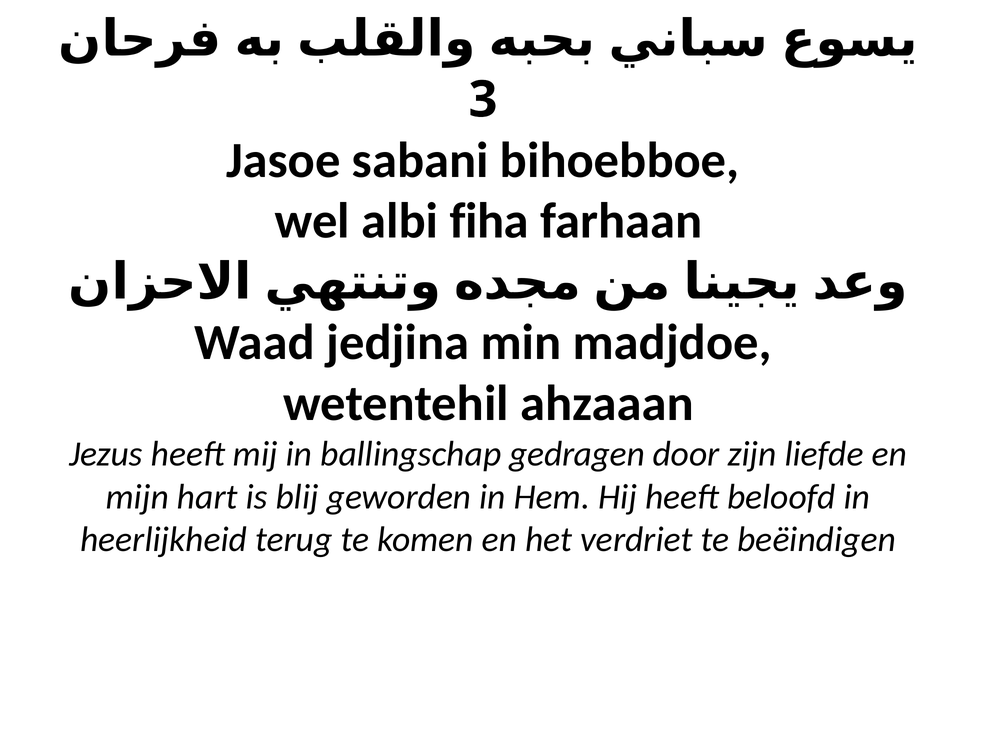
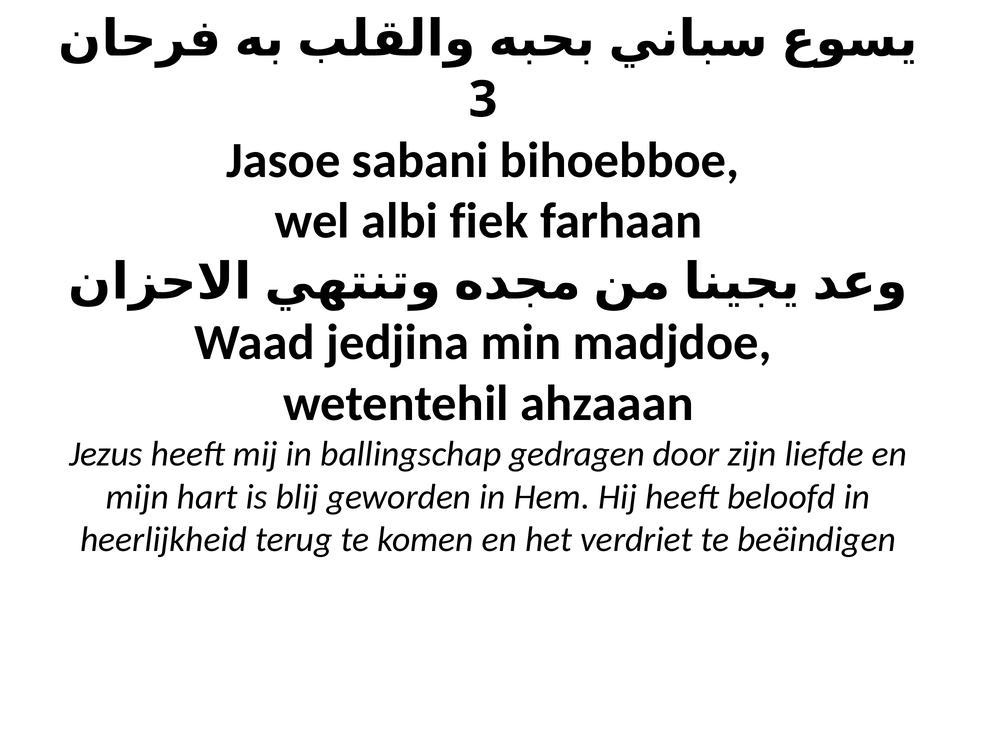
fiha: fiha -> fiek
